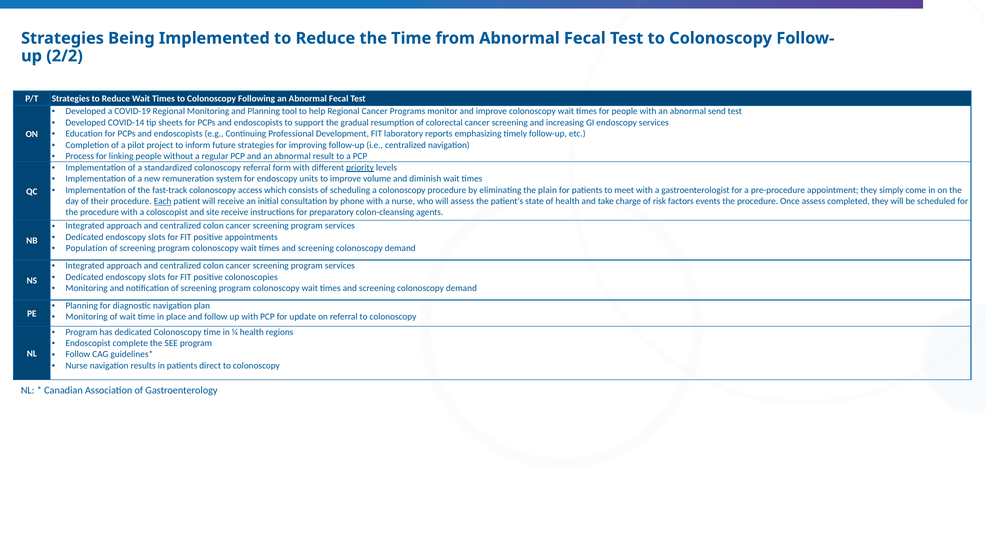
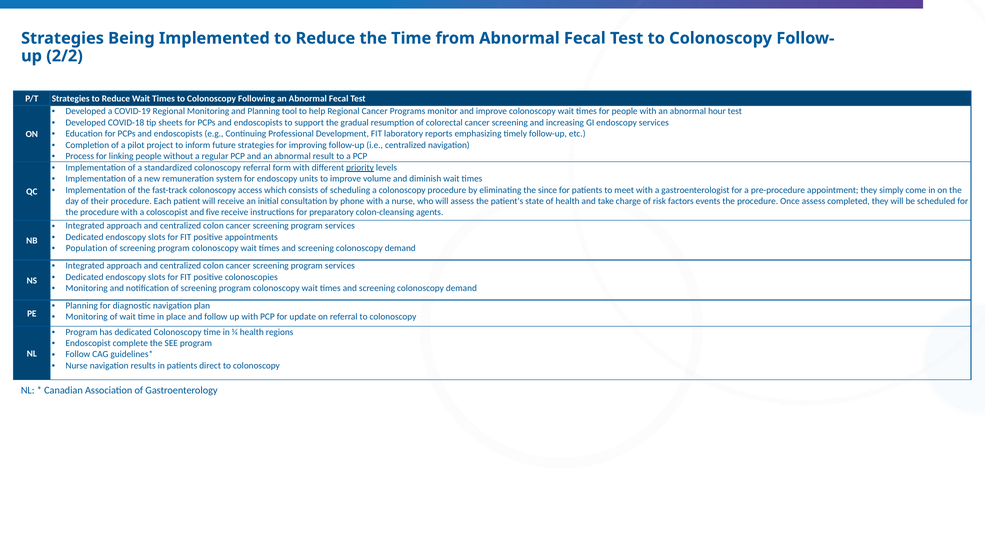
send: send -> hour
COVID-14: COVID-14 -> COVID-18
plain: plain -> since
Each underline: present -> none
site: site -> five
